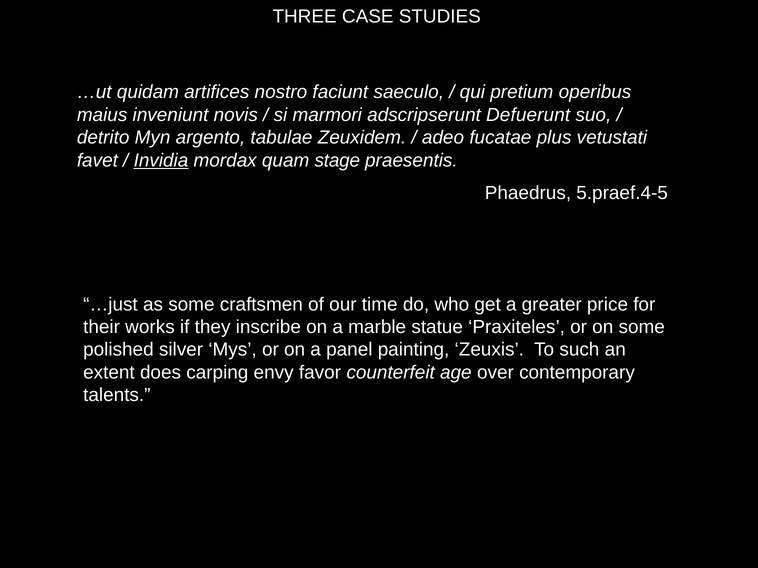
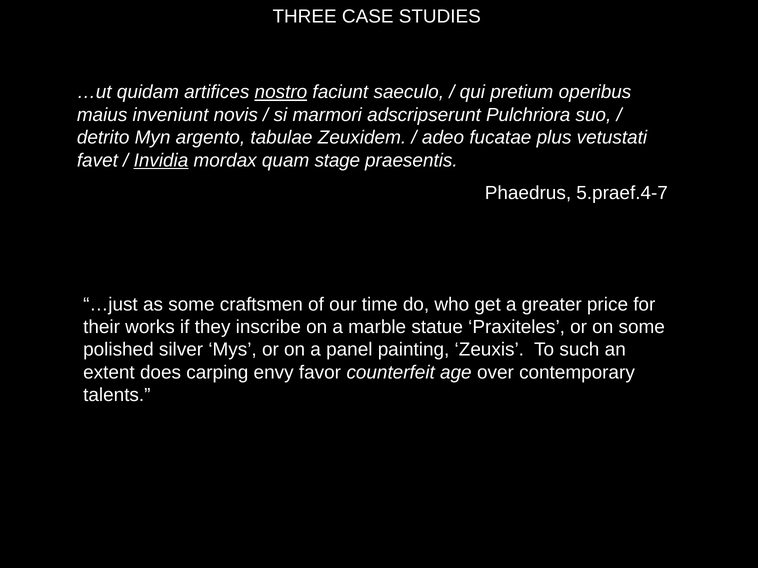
nostro underline: none -> present
Defuerunt: Defuerunt -> Pulchriora
5.praef.4-5: 5.praef.4-5 -> 5.praef.4-7
